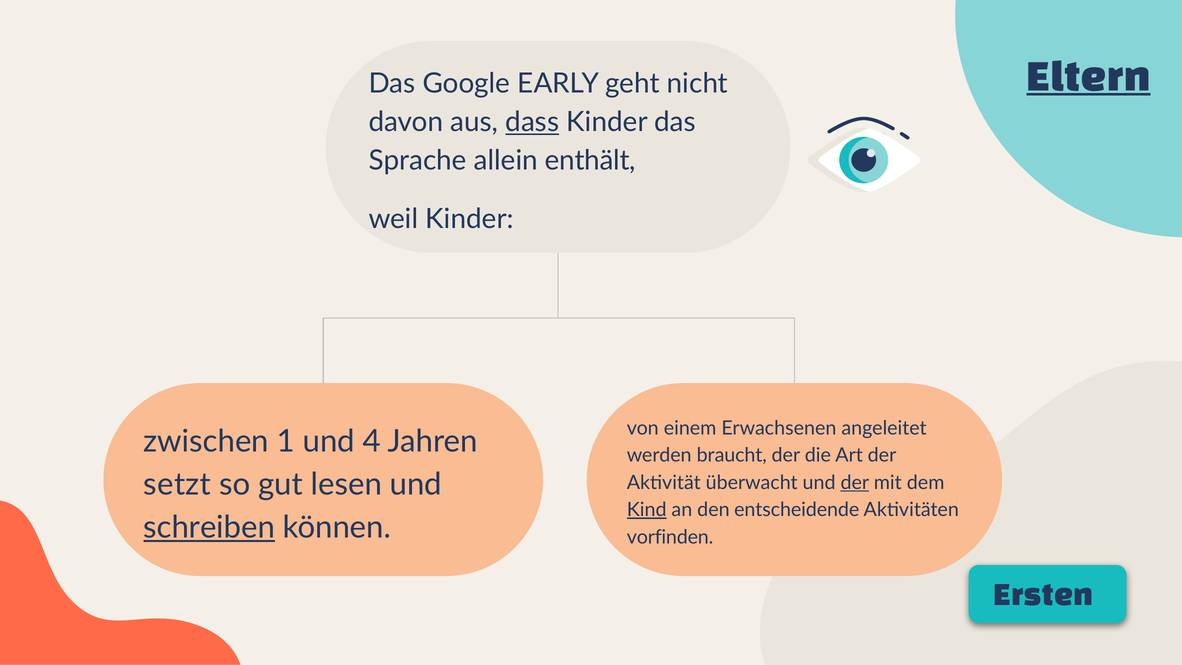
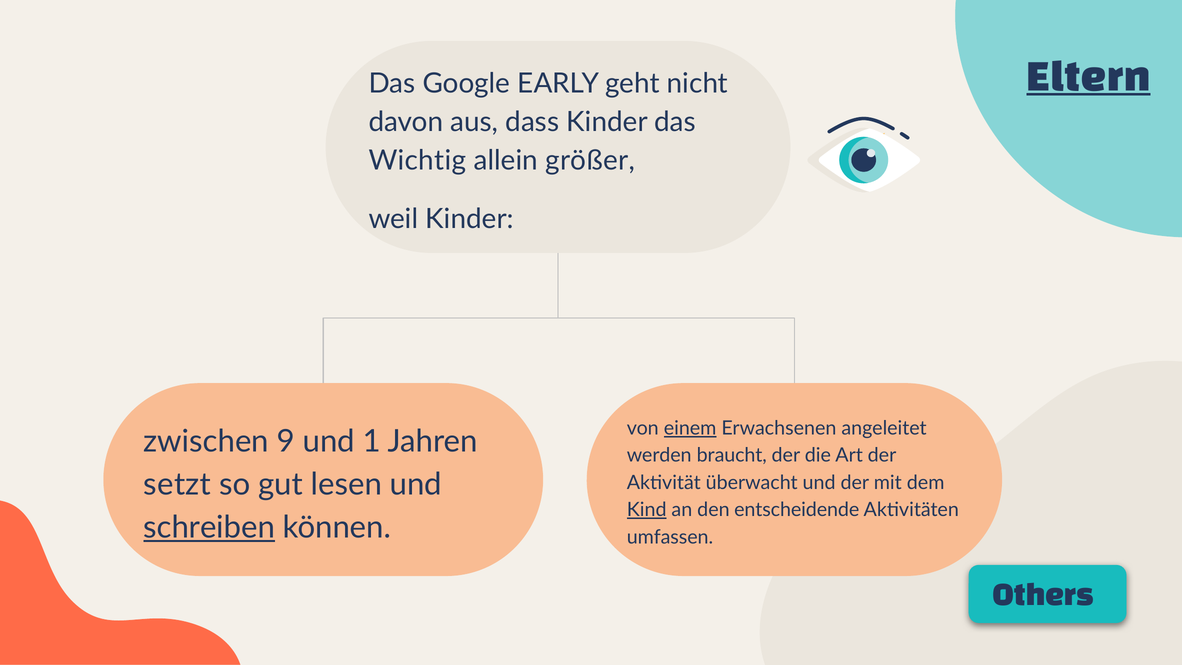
dass underline: present -> none
Sprache: Sprache -> Wichtig
enthält: enthält -> größer
einem underline: none -> present
1: 1 -> 9
4: 4 -> 1
der at (855, 483) underline: present -> none
vorfinden: vorfinden -> umfassen
Ersten: Ersten -> Others
